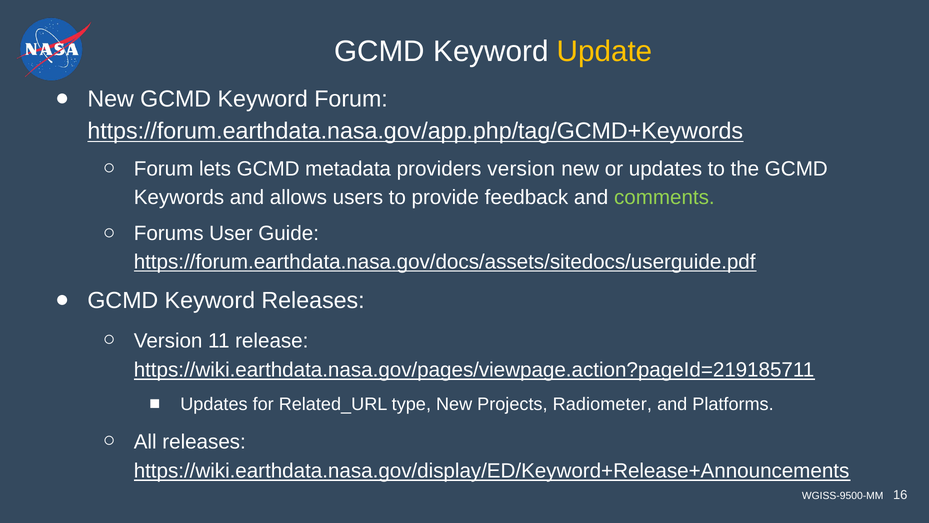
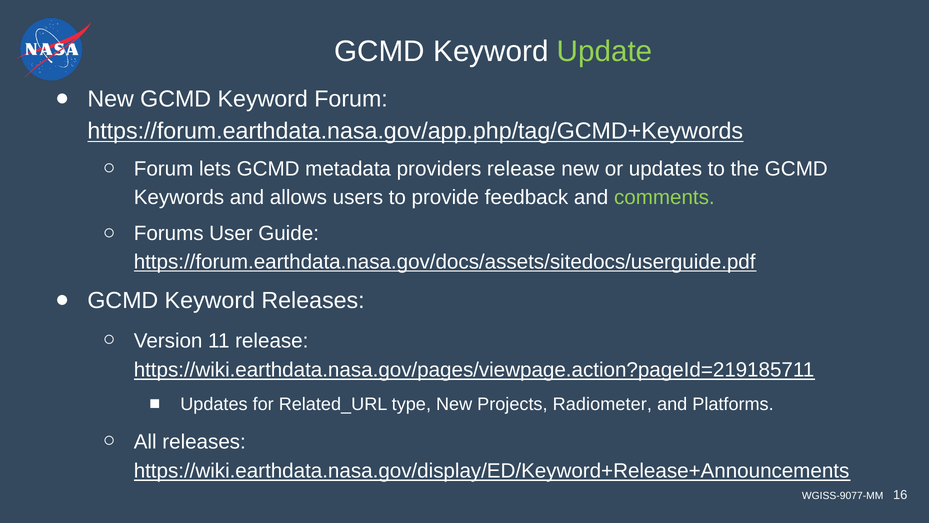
Update colour: yellow -> light green
providers version: version -> release
WGISS-9500-MM: WGISS-9500-MM -> WGISS-9077-MM
